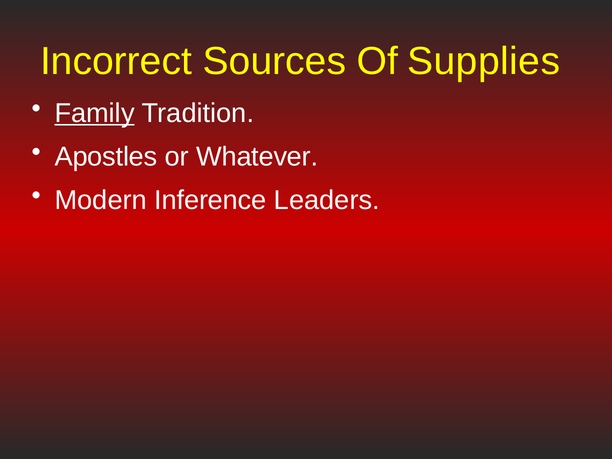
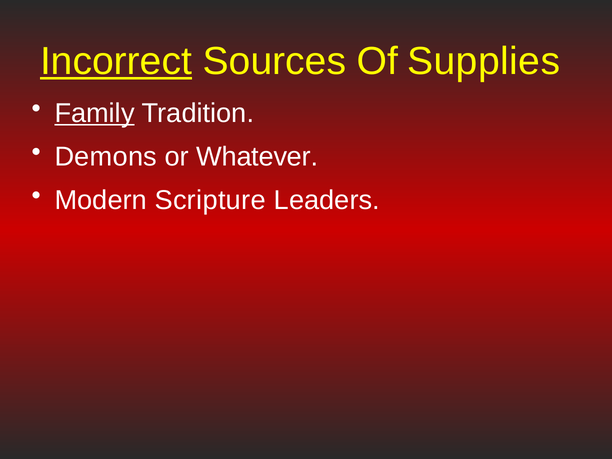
Incorrect underline: none -> present
Apostles: Apostles -> Demons
Inference: Inference -> Scripture
